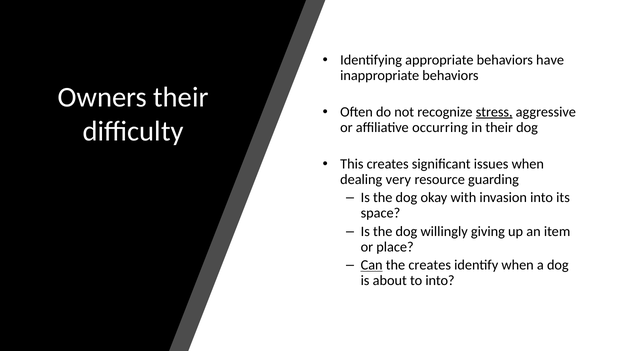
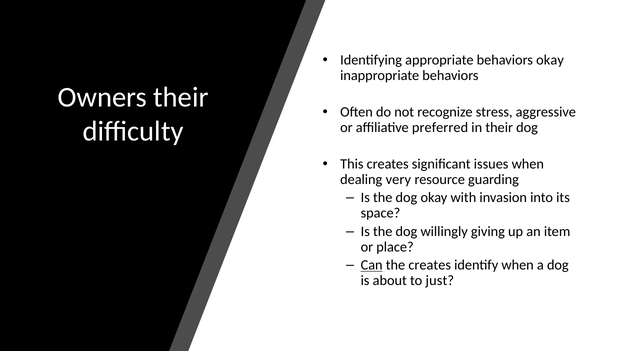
behaviors have: have -> okay
stress underline: present -> none
occurring: occurring -> preferred
to into: into -> just
